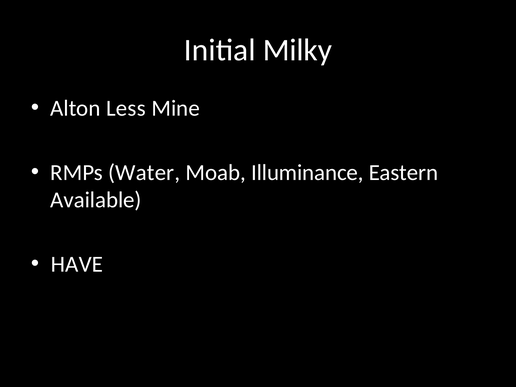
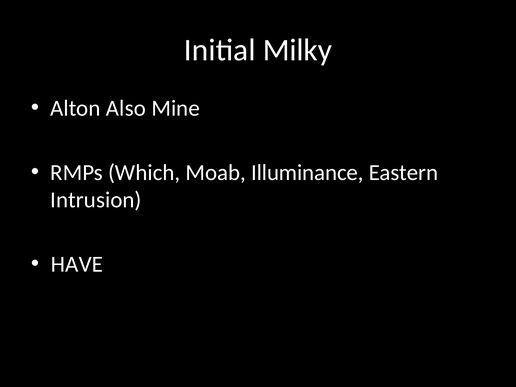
Less: Less -> Also
Water: Water -> Which
Available: Available -> Intrusion
